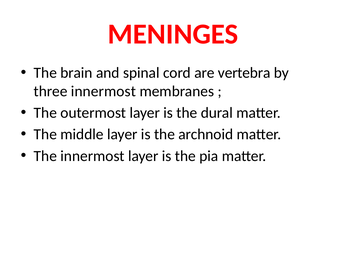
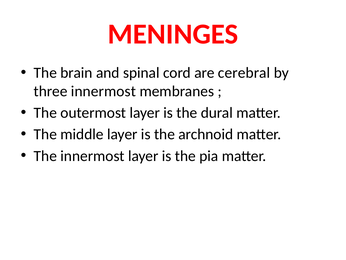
vertebra: vertebra -> cerebral
